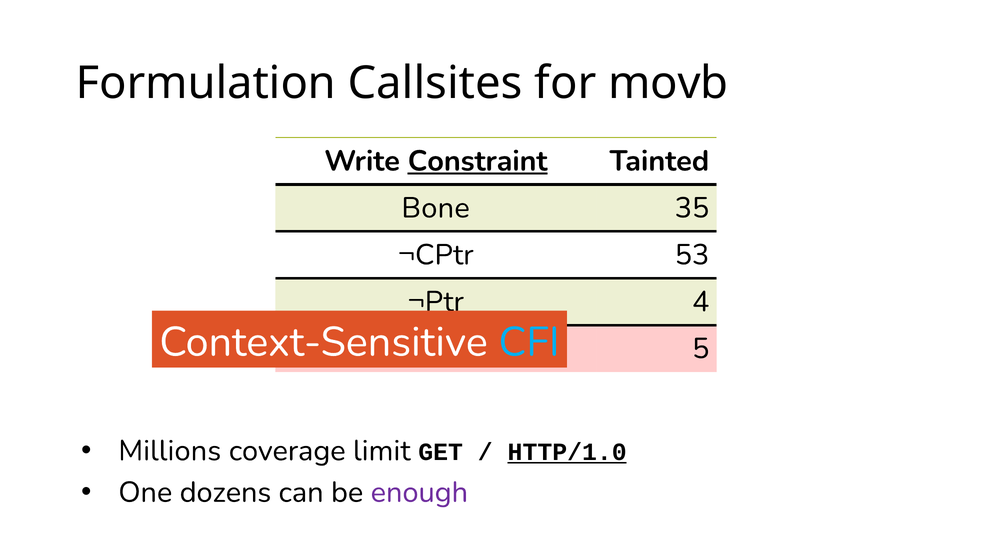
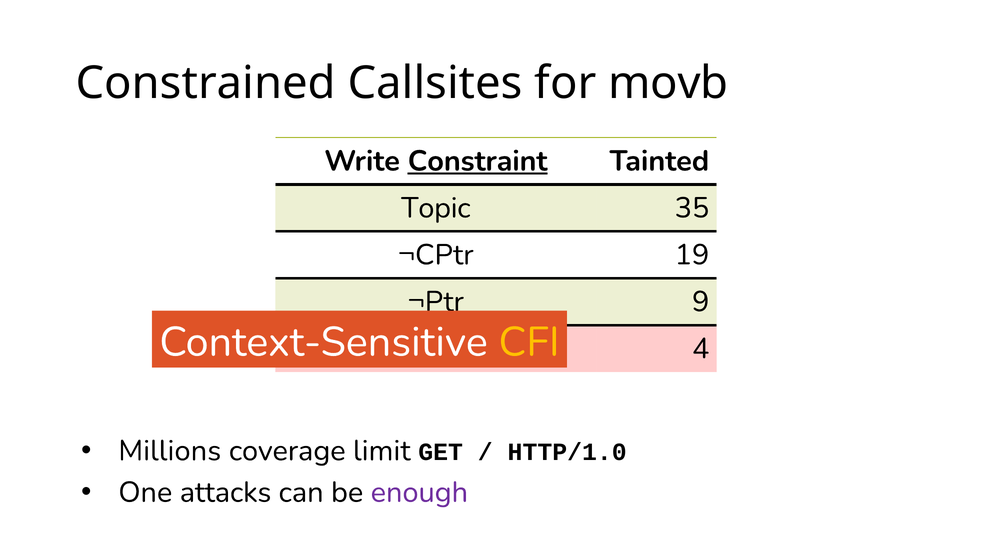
Formulation: Formulation -> Constrained
Bone: Bone -> Topic
53: 53 -> 19
4: 4 -> 9
CFI colour: light blue -> yellow
5: 5 -> 4
HTTP/1.0 underline: present -> none
dozens: dozens -> attacks
